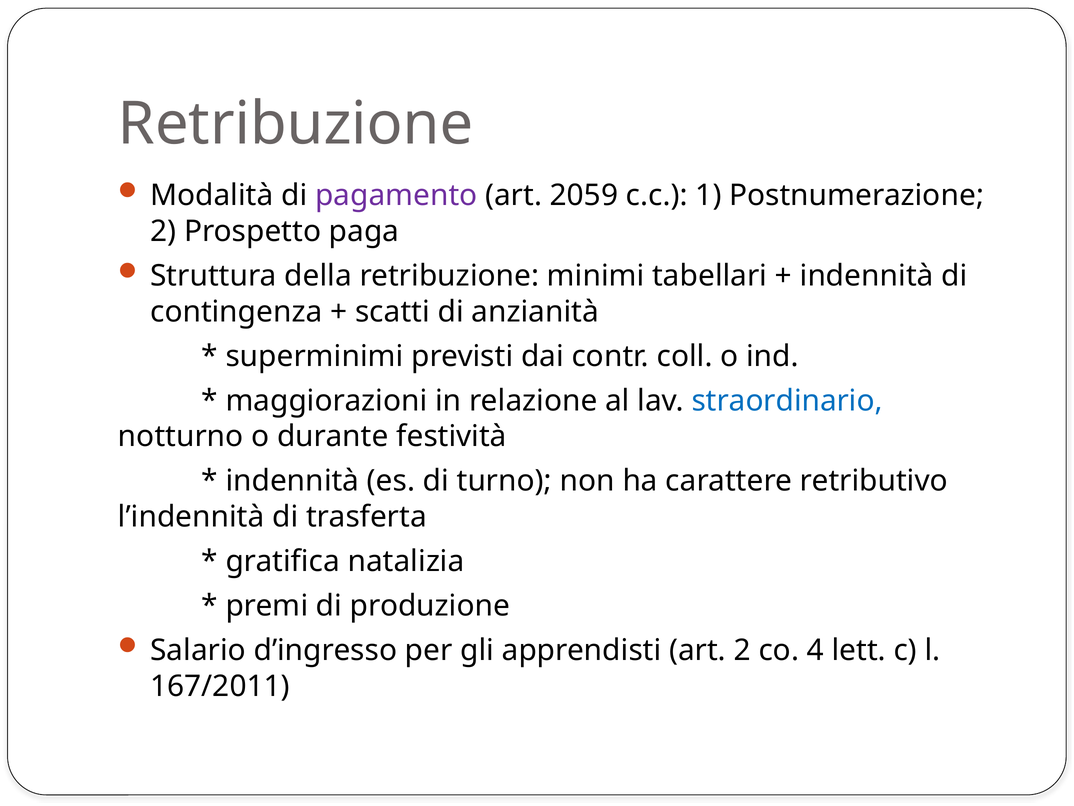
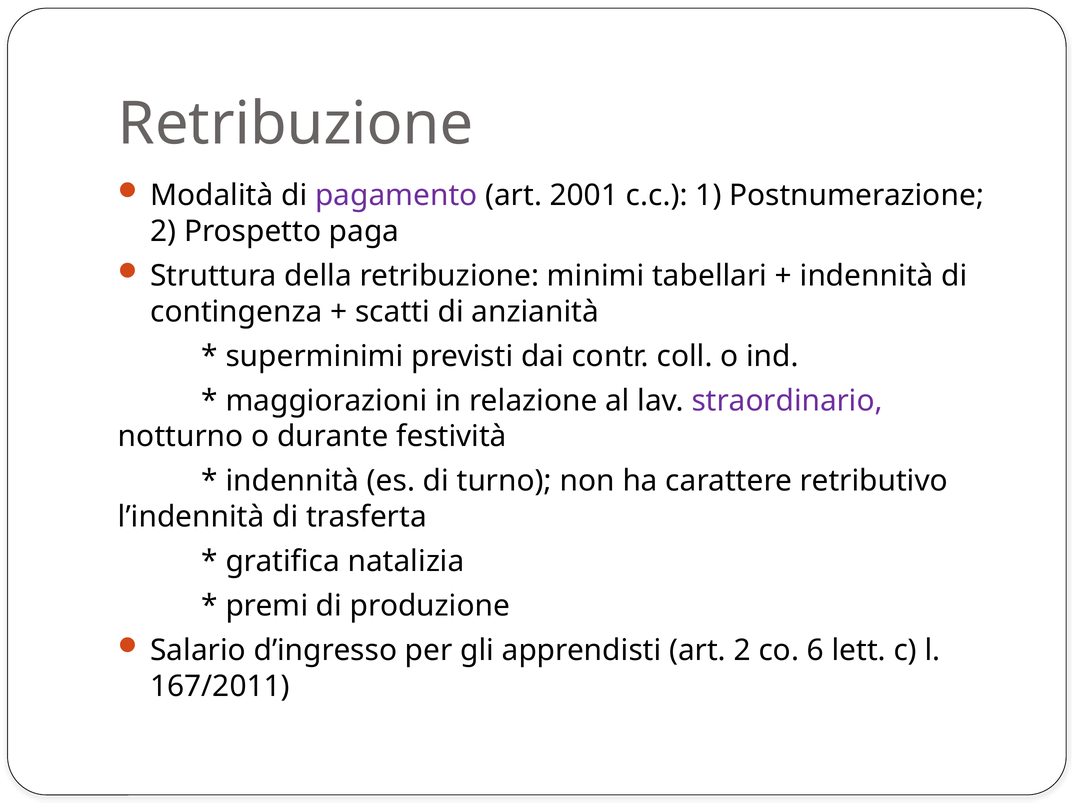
2059: 2059 -> 2001
straordinario colour: blue -> purple
4: 4 -> 6
